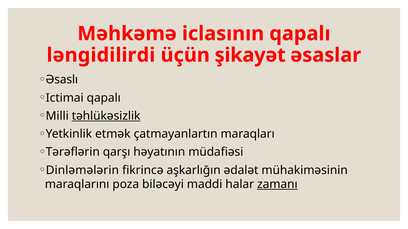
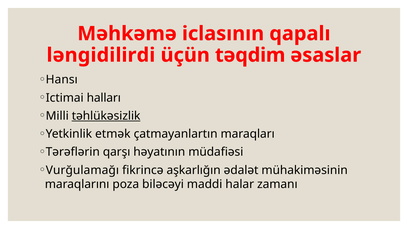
şikayət: şikayət -> təqdim
Əsaslı: Əsaslı -> Hansı
Ictimai qapalı: qapalı -> halları
Dinləmələrin: Dinləmələrin -> Vurğulamağı
zamanı underline: present -> none
